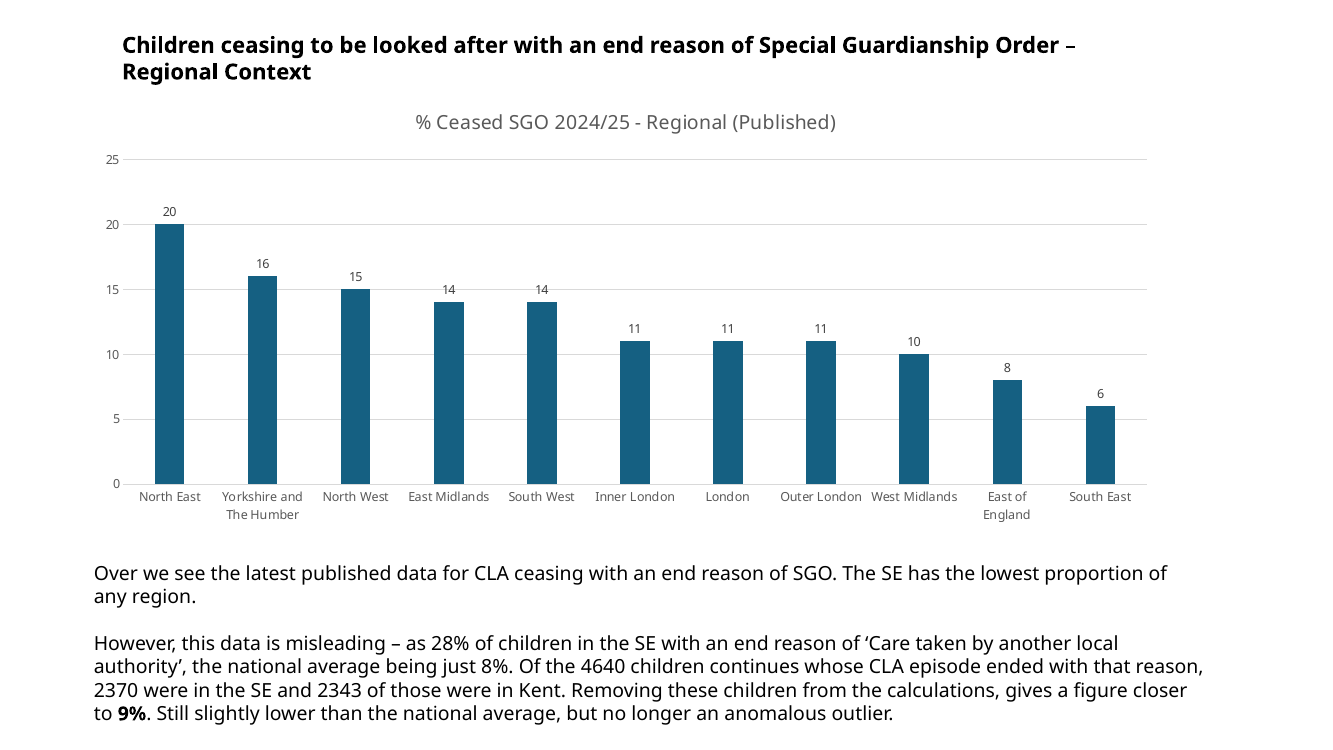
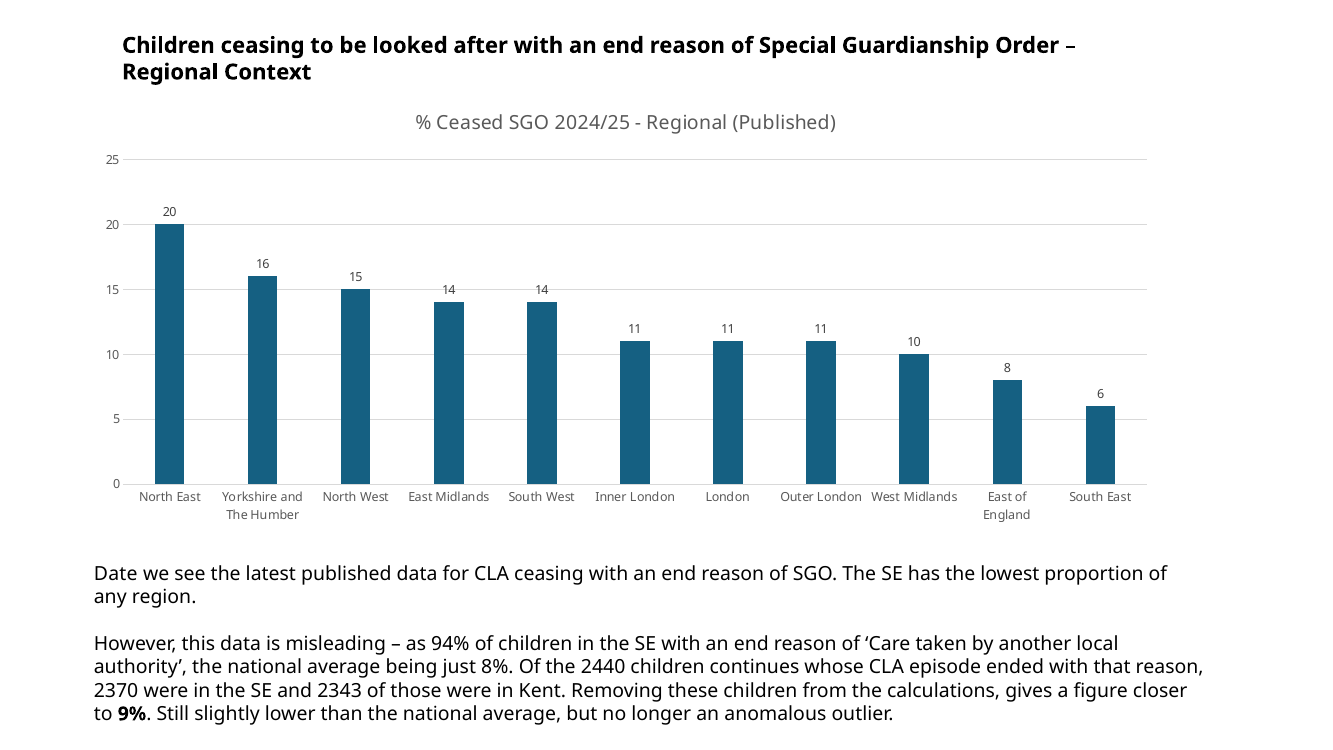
Over: Over -> Date
28%: 28% -> 94%
4640: 4640 -> 2440
